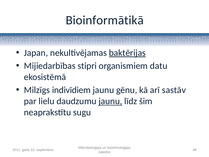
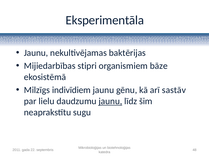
Bioinformātikā: Bioinformātikā -> Eksperimentāla
Japan at (36, 53): Japan -> Jaunu
baktērijas underline: present -> none
datu: datu -> bāze
